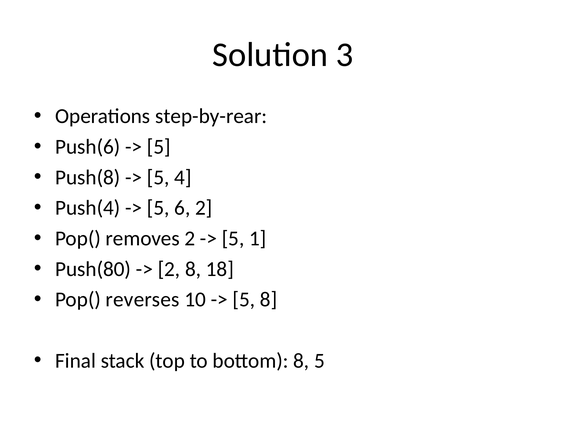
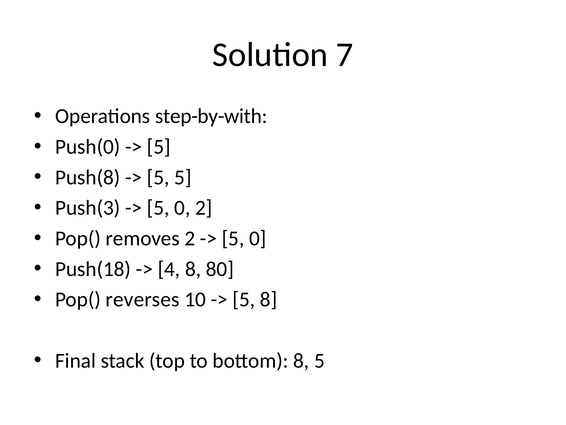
3: 3 -> 7
step-by-rear: step-by-rear -> step-by-with
Push(6: Push(6 -> Push(0
5 4: 4 -> 5
Push(4: Push(4 -> Push(3
6 at (182, 208): 6 -> 0
1 at (258, 238): 1 -> 0
Push(80: Push(80 -> Push(18
2 at (169, 269): 2 -> 4
18: 18 -> 80
